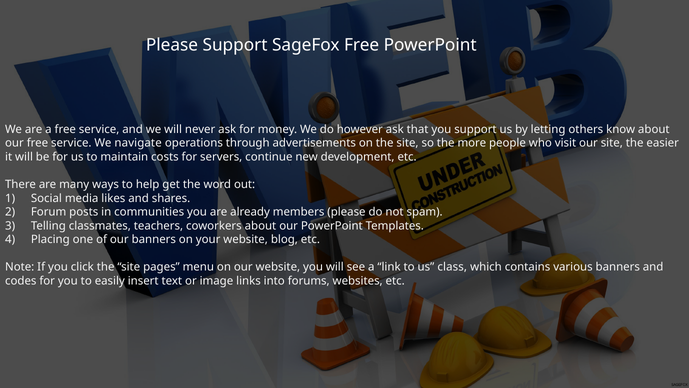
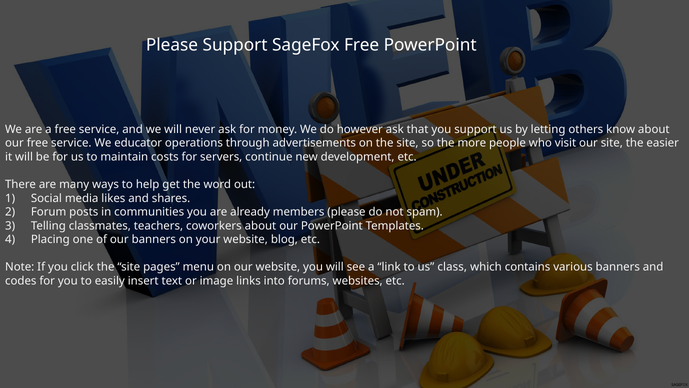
navigate: navigate -> educator
